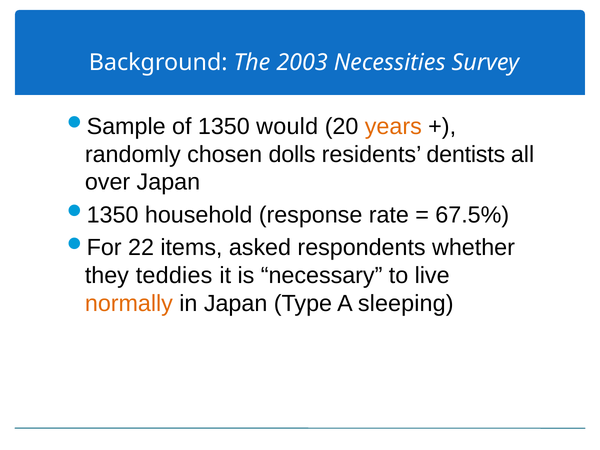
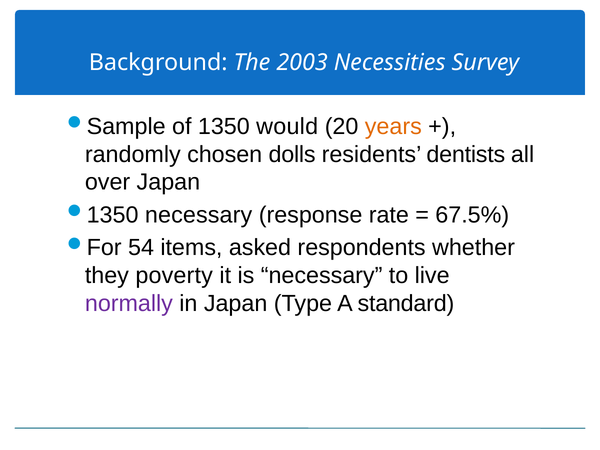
household at (199, 215): household -> necessary
22: 22 -> 54
teddies: teddies -> poverty
normally colour: orange -> purple
sleeping: sleeping -> standard
